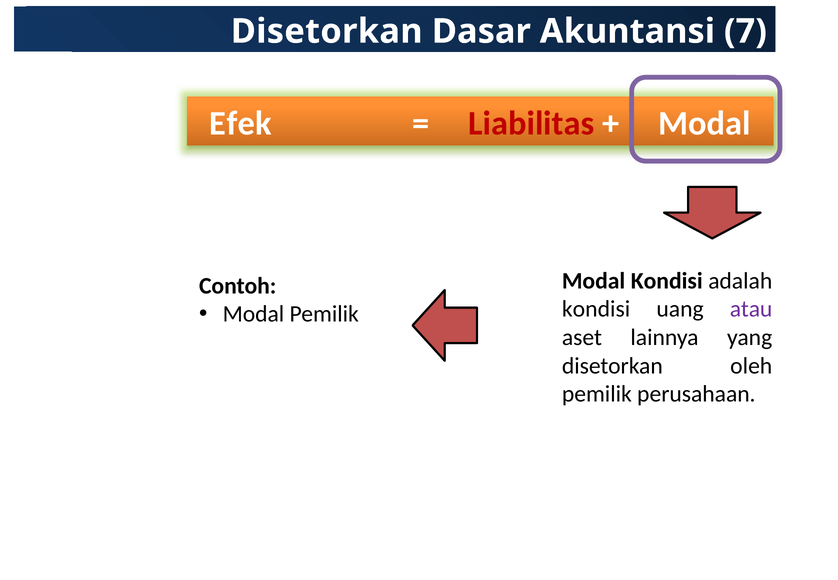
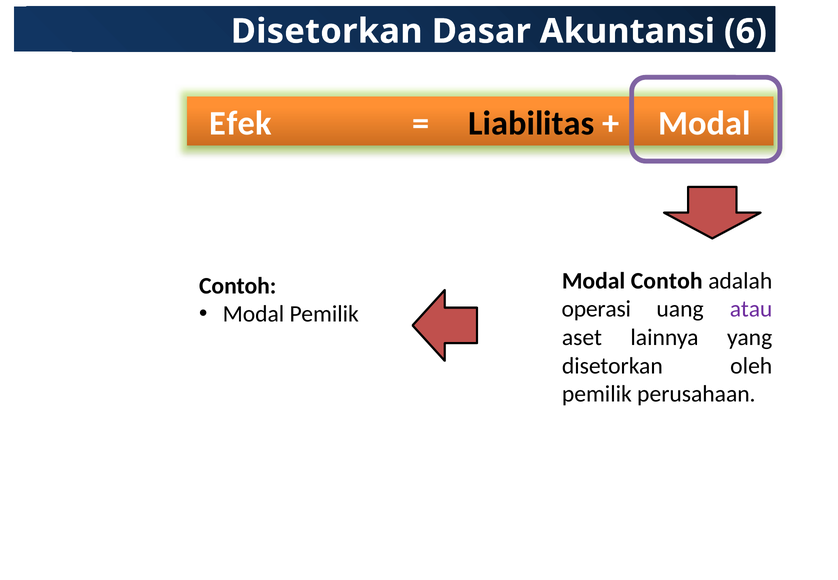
7: 7 -> 6
Liabilitas colour: red -> black
Kondisi at (667, 281): Kondisi -> Contoh
kondisi at (596, 309): kondisi -> operasi
